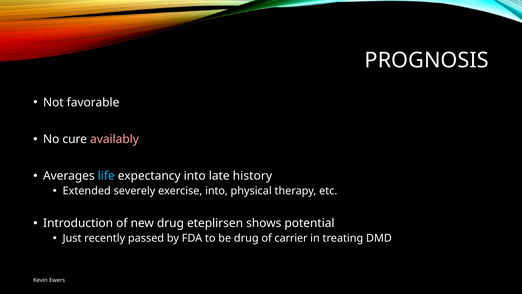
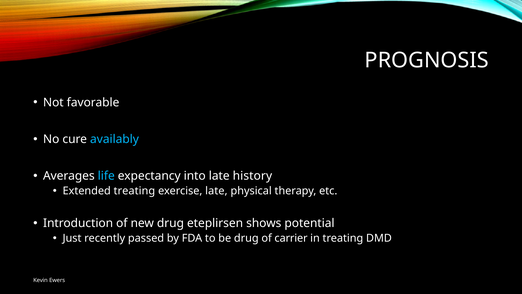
availably colour: pink -> light blue
Extended severely: severely -> treating
exercise into: into -> late
